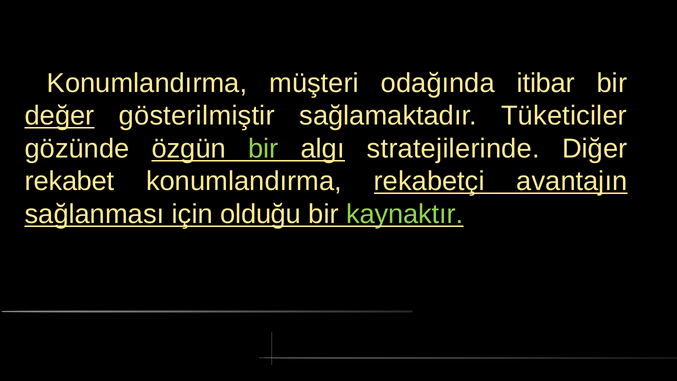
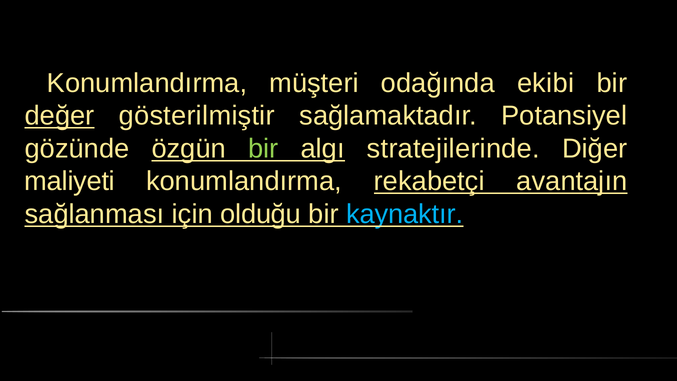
itibar: itibar -> ekibi
Tüketiciler: Tüketiciler -> Potansiyel
rekabet: rekabet -> maliyeti
kaynaktır colour: light green -> light blue
